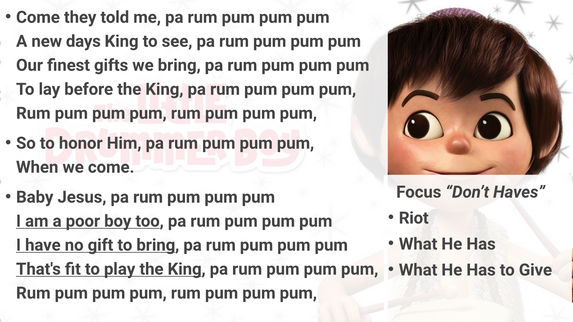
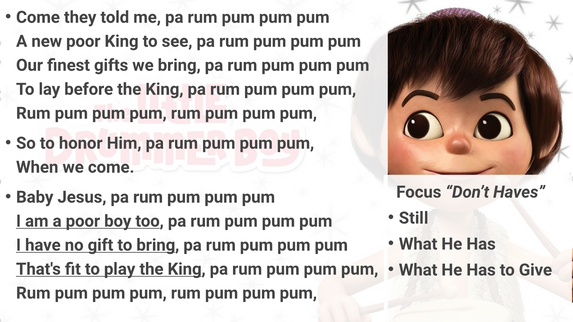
new days: days -> poor
Riot: Riot -> Still
